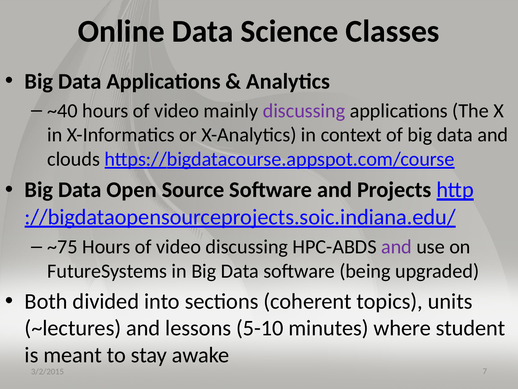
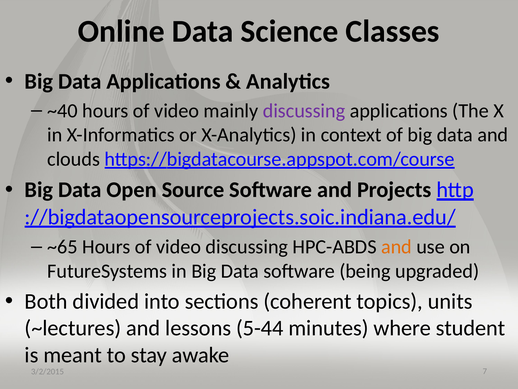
~75: ~75 -> ~65
and at (396, 247) colour: purple -> orange
5-10: 5-10 -> 5-44
